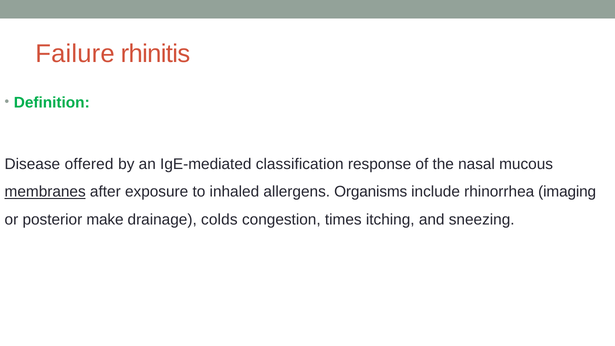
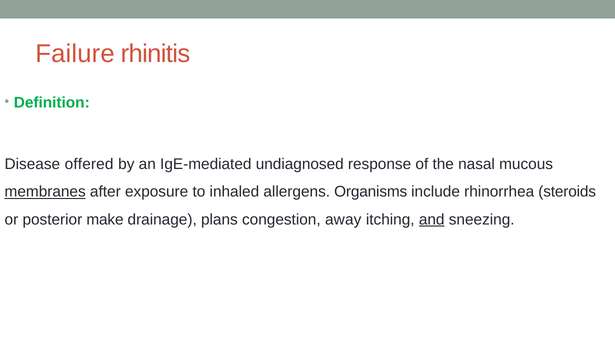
classification: classification -> undiagnosed
imaging: imaging -> steroids
colds: colds -> plans
times: times -> away
and underline: none -> present
